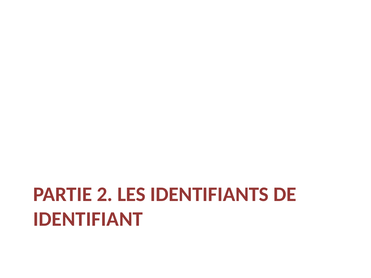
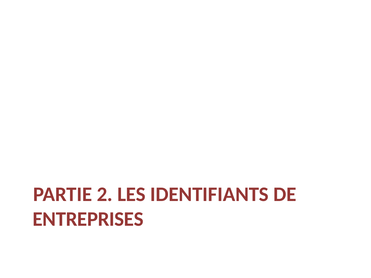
IDENTIFIANT: IDENTIFIANT -> ENTREPRISES
